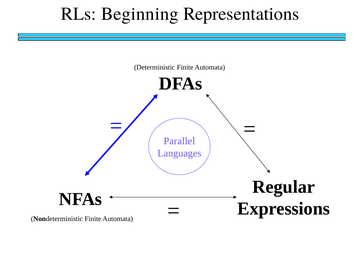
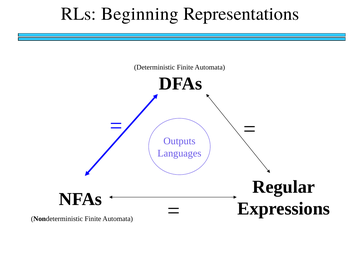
Parallel: Parallel -> Outputs
